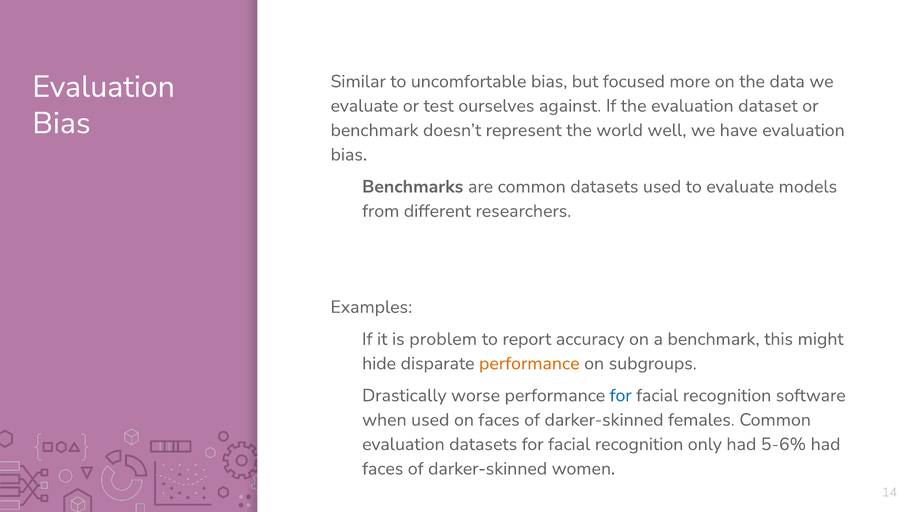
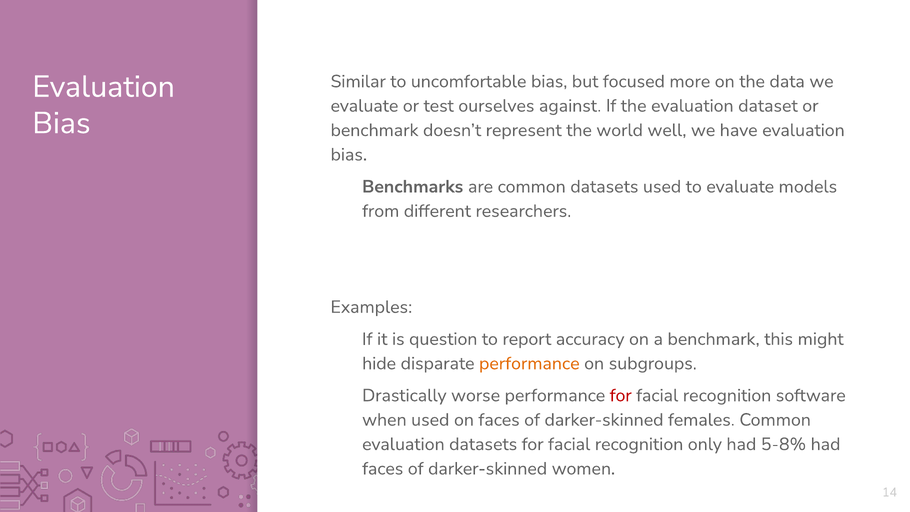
problem: problem -> question
for at (621, 395) colour: blue -> red
5-6%: 5-6% -> 5-8%
